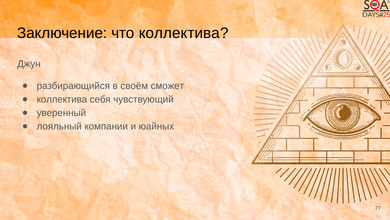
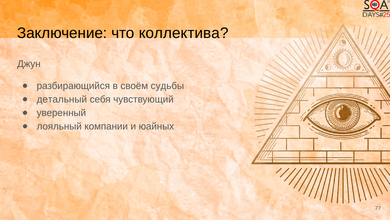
сможет: сможет -> судьбы
коллектива at (62, 99): коллектива -> детальный
